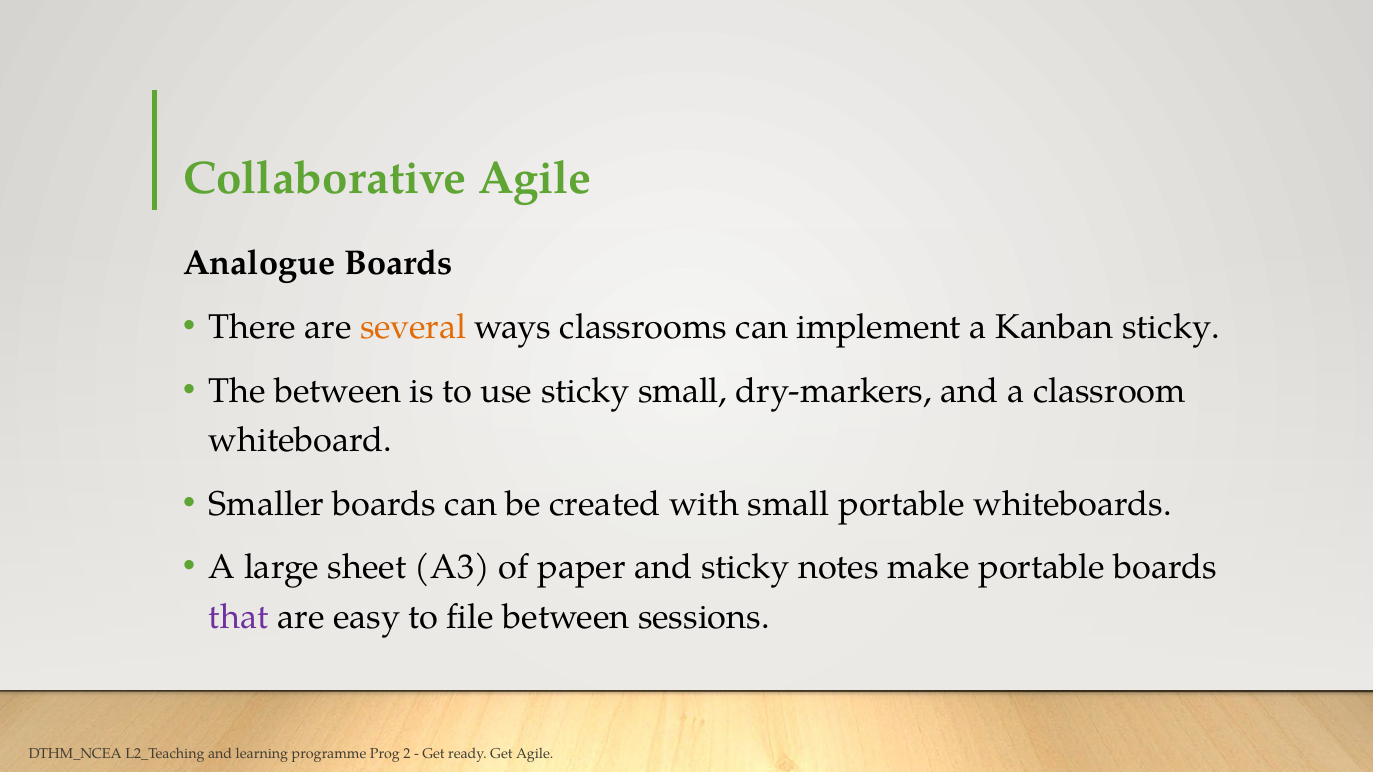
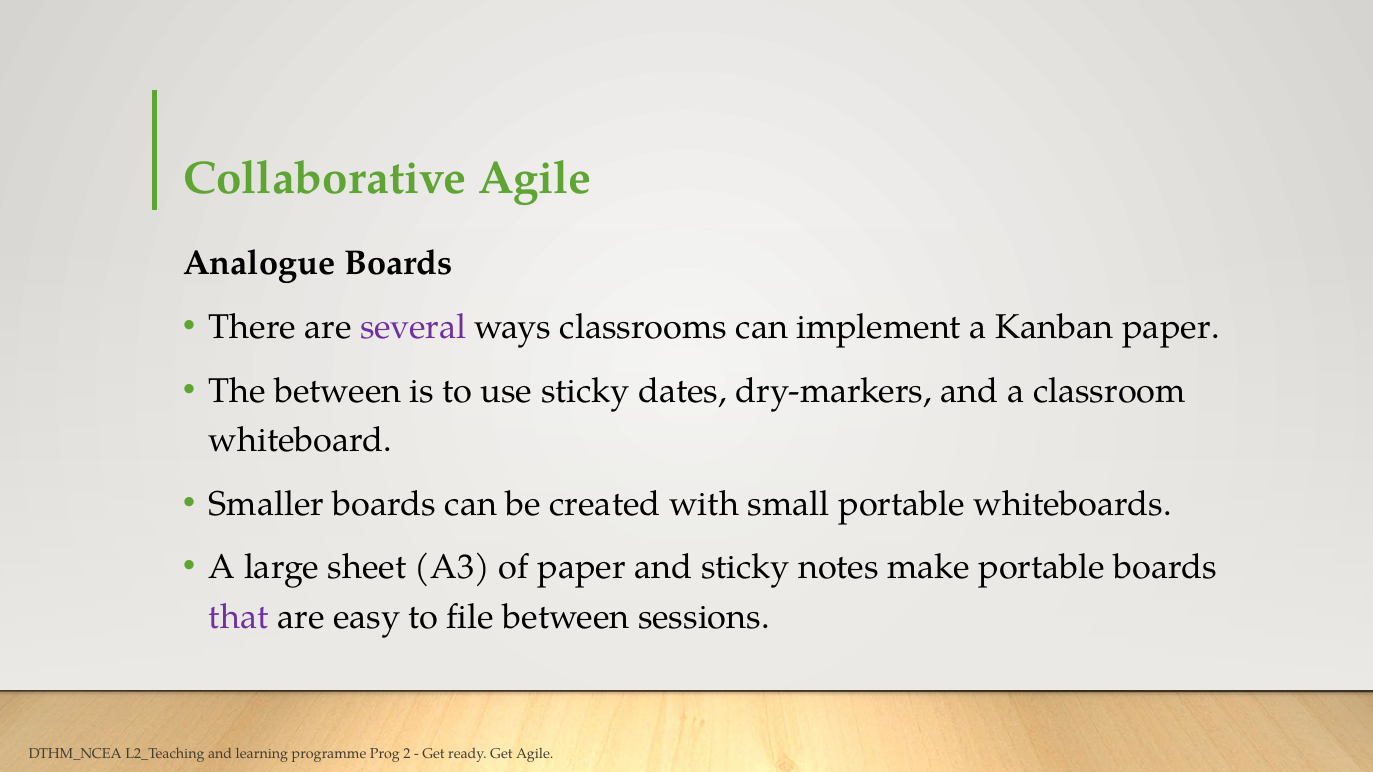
several colour: orange -> purple
Kanban sticky: sticky -> paper
sticky small: small -> dates
